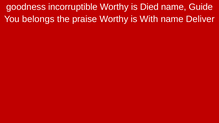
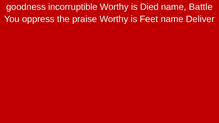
Guide: Guide -> Battle
belongs: belongs -> oppress
With: With -> Feet
